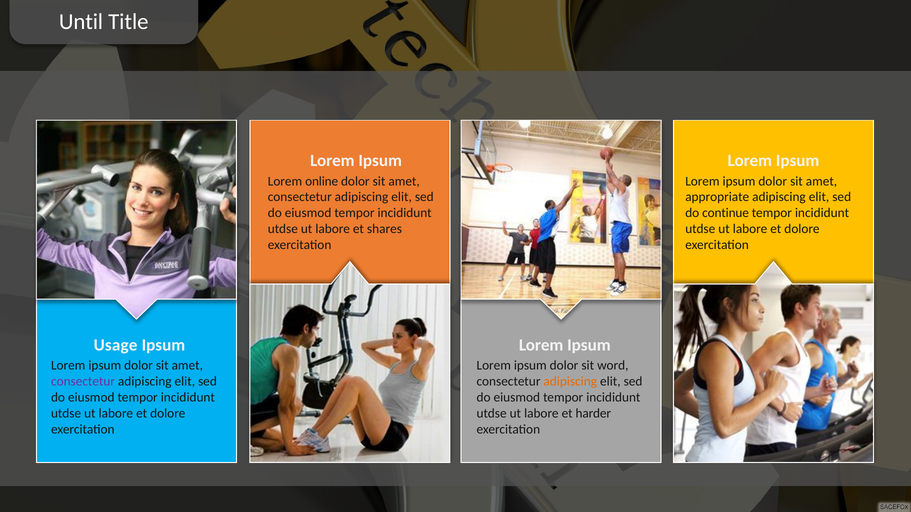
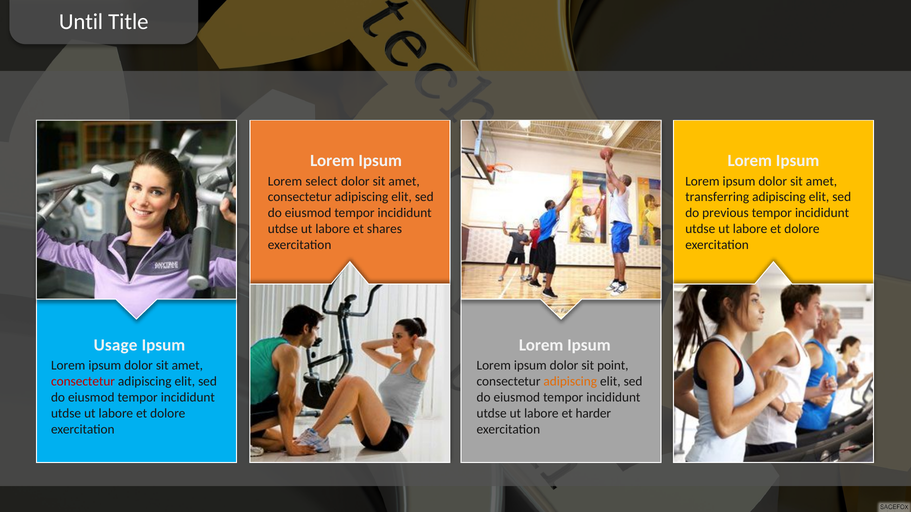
online: online -> select
appropriate: appropriate -> transferring
continue: continue -> previous
word: word -> point
consectetur at (83, 382) colour: purple -> red
